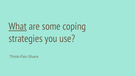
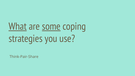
some underline: none -> present
